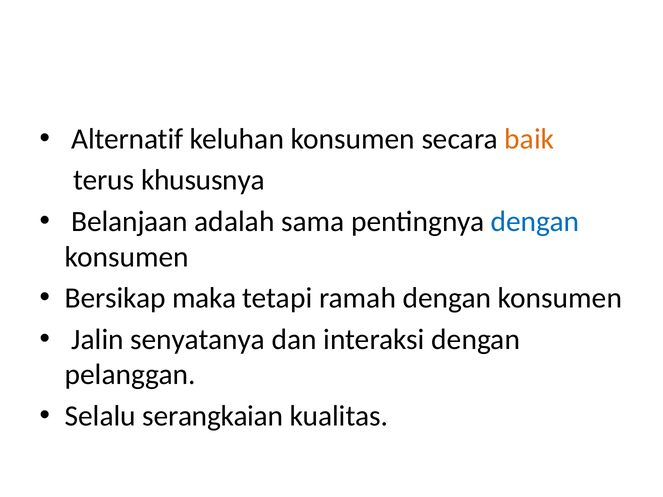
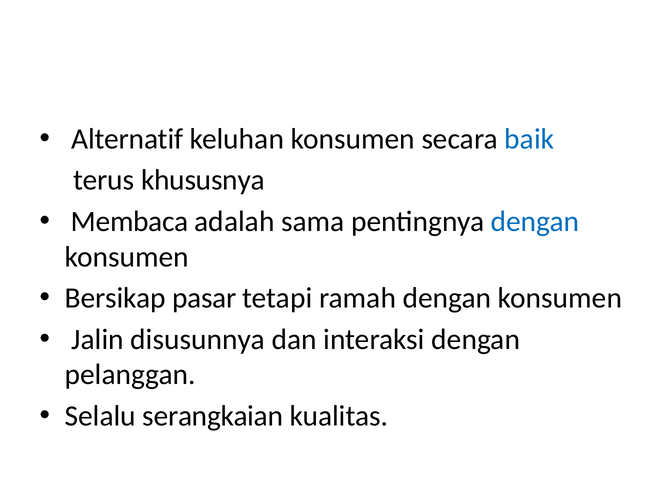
baik colour: orange -> blue
Belanjaan: Belanjaan -> Membaca
maka: maka -> pasar
senyatanya: senyatanya -> disusunnya
